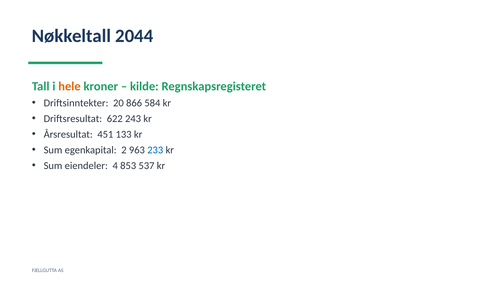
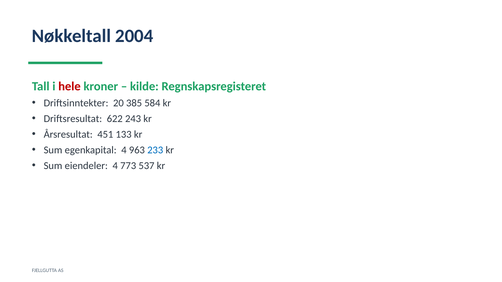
2044: 2044 -> 2004
hele colour: orange -> red
866: 866 -> 385
egenkapital 2: 2 -> 4
853: 853 -> 773
